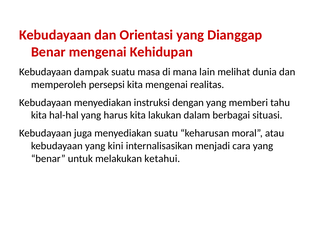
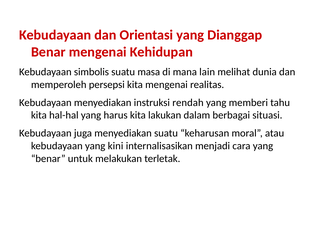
dampak: dampak -> simbolis
dengan: dengan -> rendah
ketahui: ketahui -> terletak
